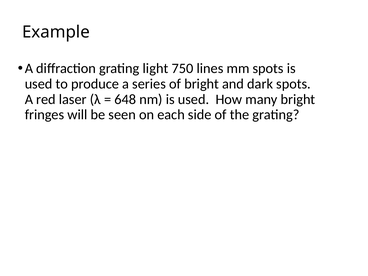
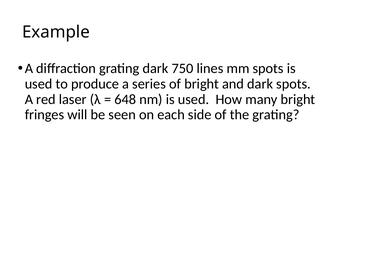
grating light: light -> dark
